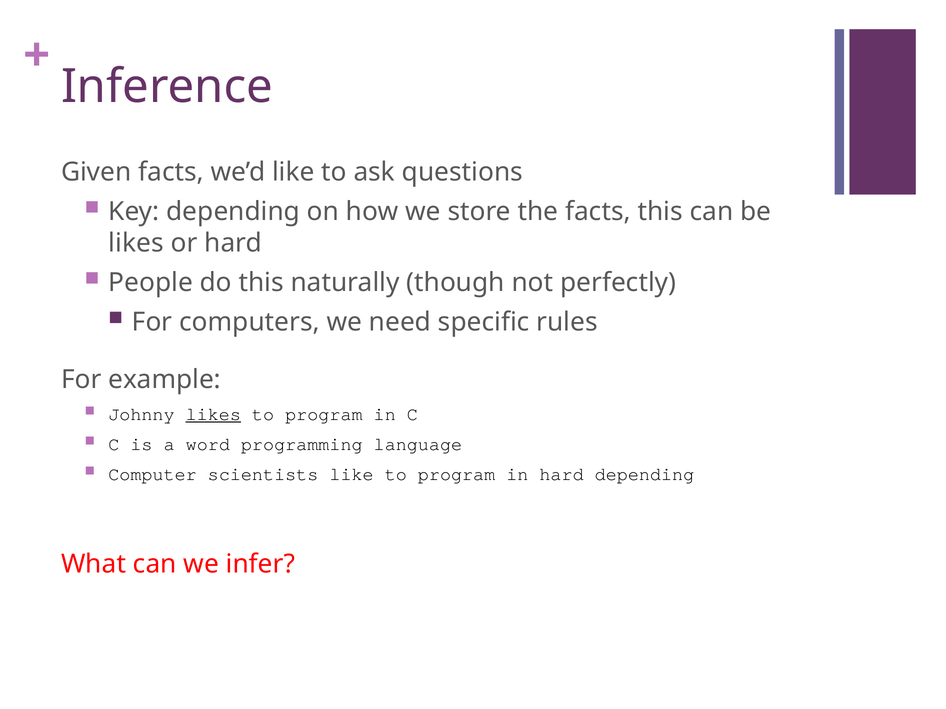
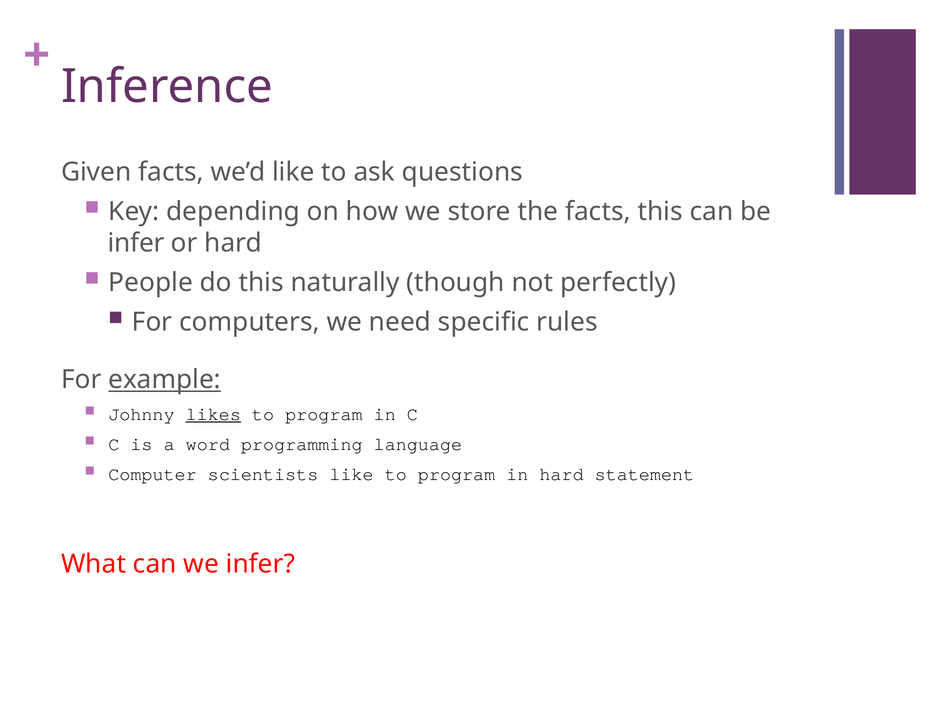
likes at (136, 243): likes -> infer
example underline: none -> present
hard depending: depending -> statement
